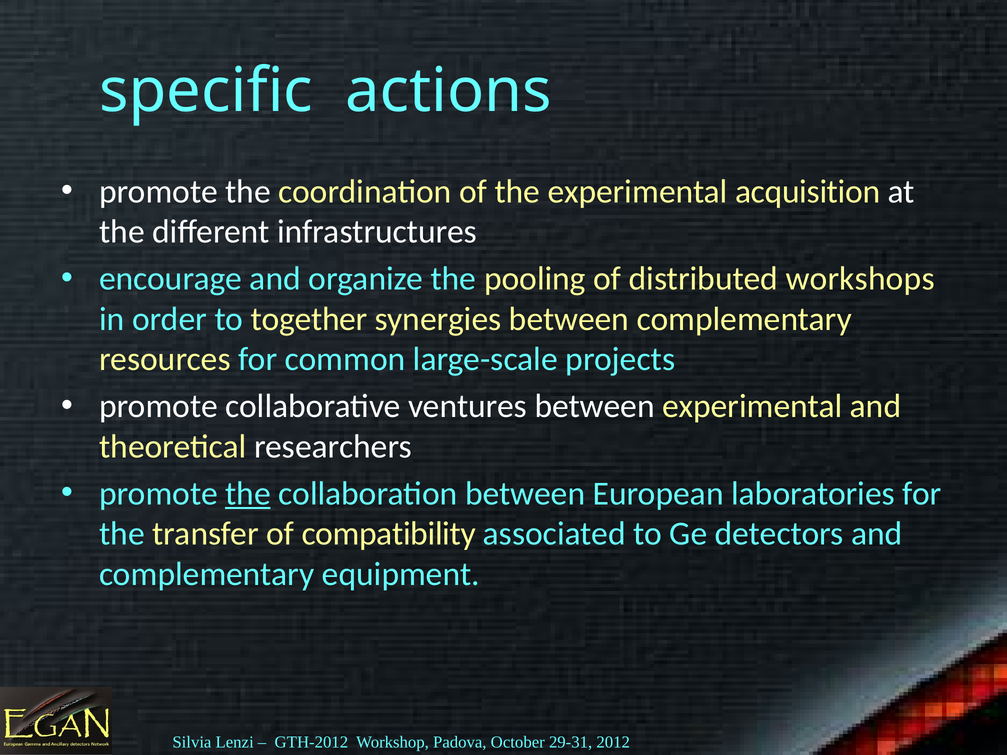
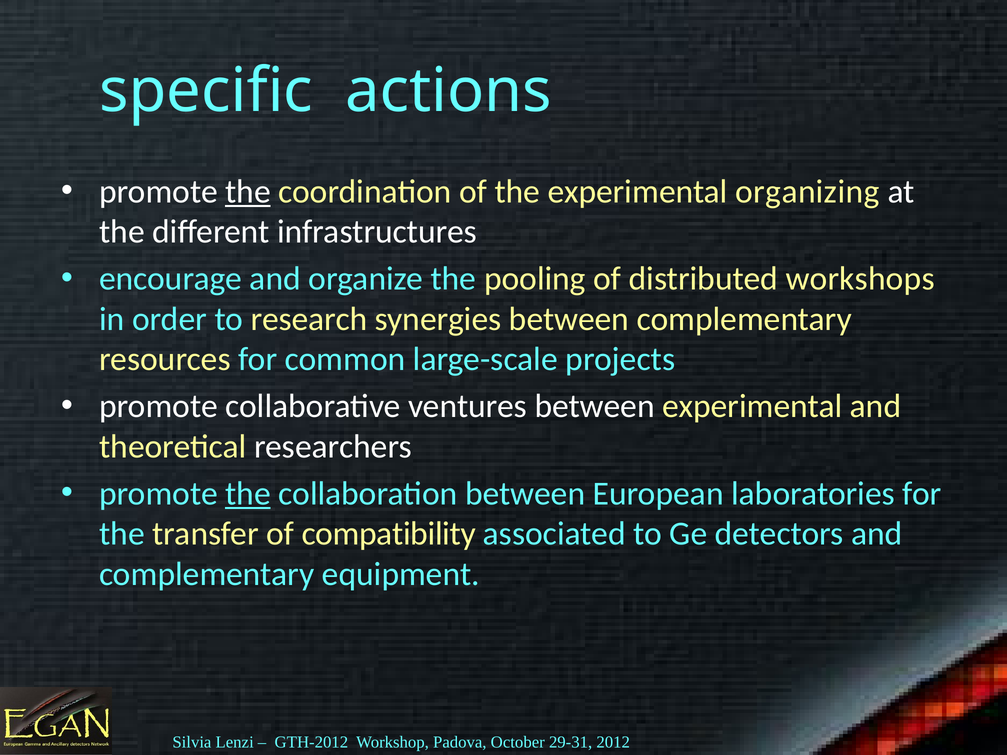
the at (248, 192) underline: none -> present
acquisition: acquisition -> organizing
together: together -> research
